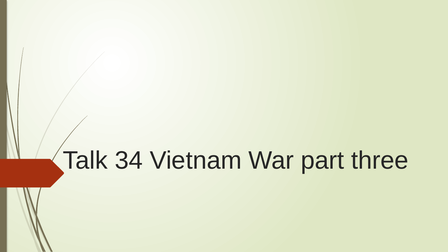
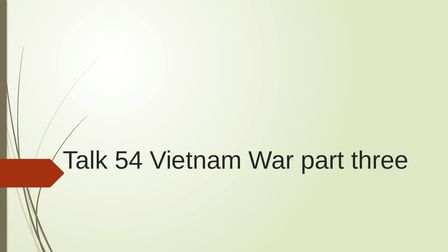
34: 34 -> 54
